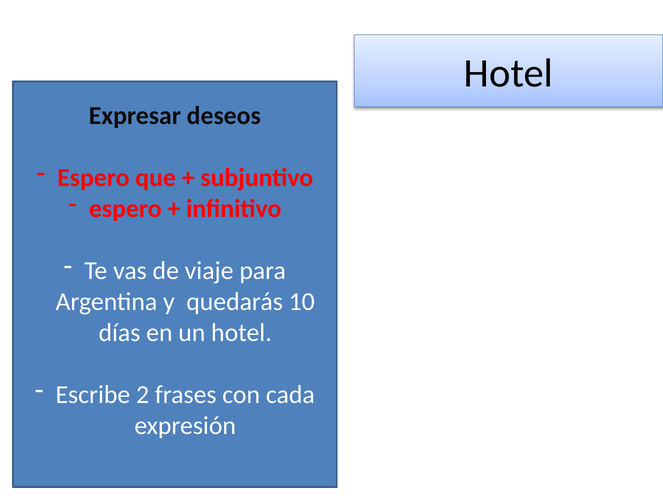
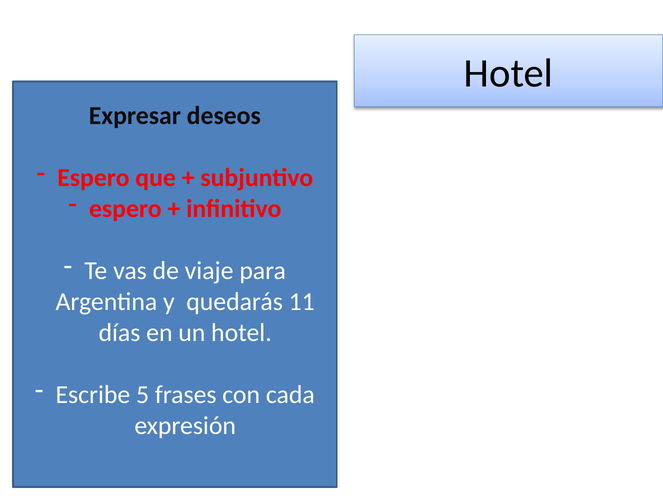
10: 10 -> 11
2: 2 -> 5
